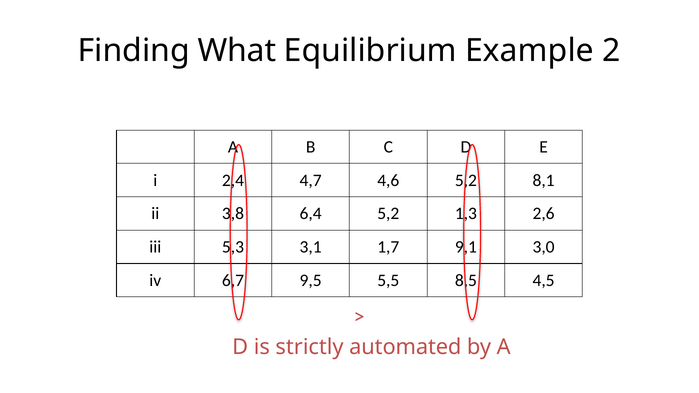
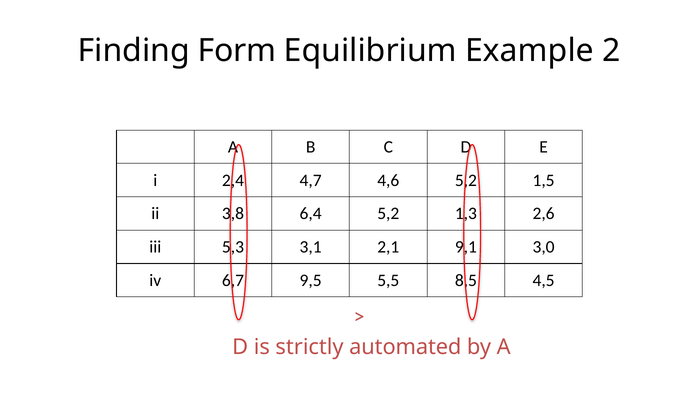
What: What -> Form
8,1: 8,1 -> 1,5
1,7: 1,7 -> 2,1
